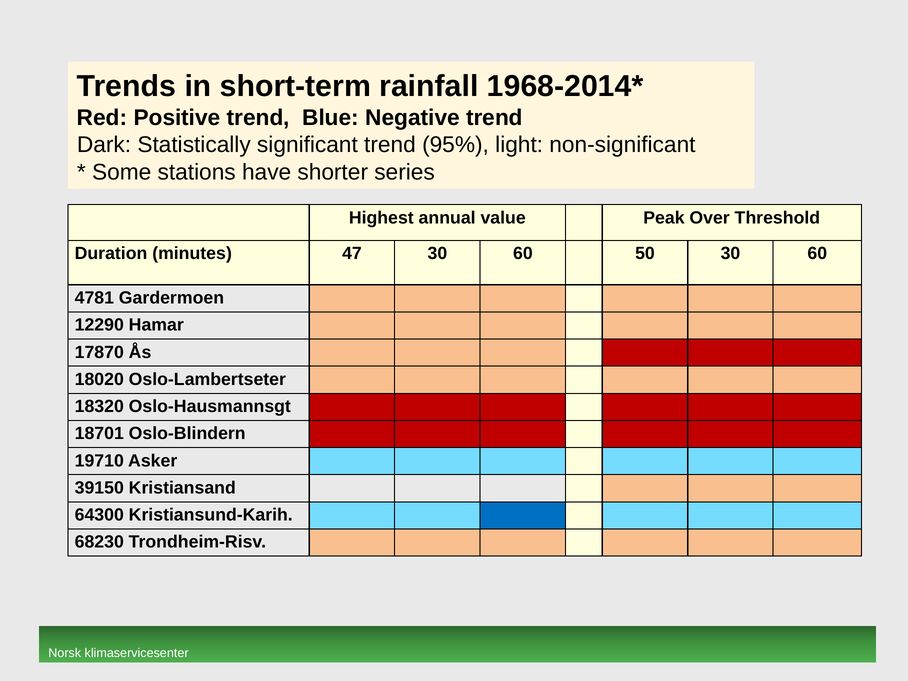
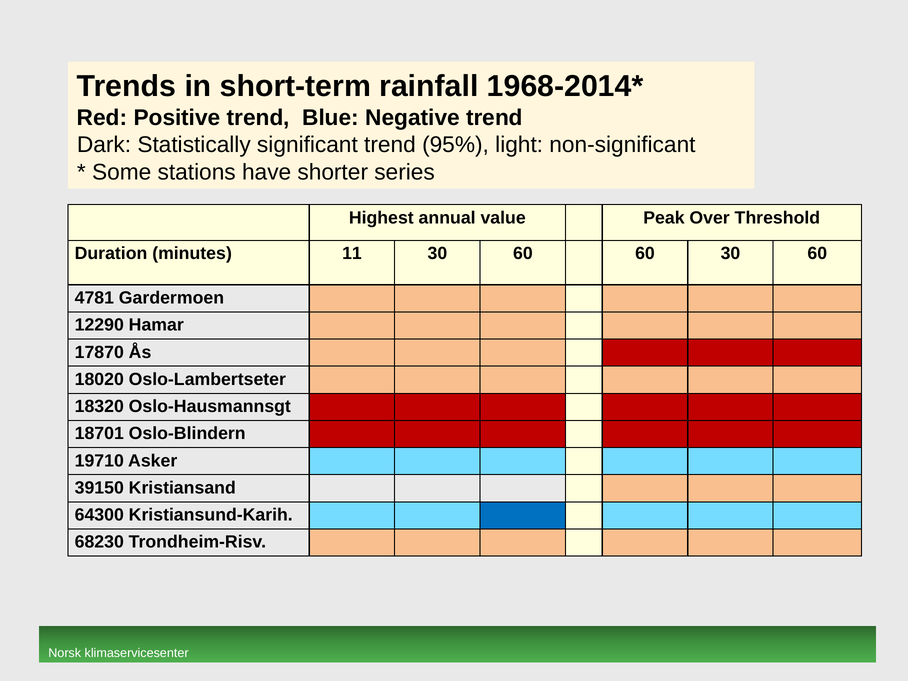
47: 47 -> 11
60 50: 50 -> 60
